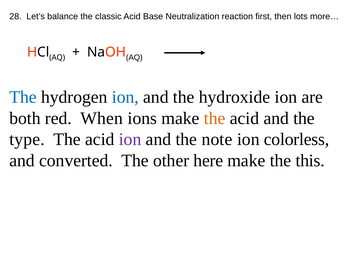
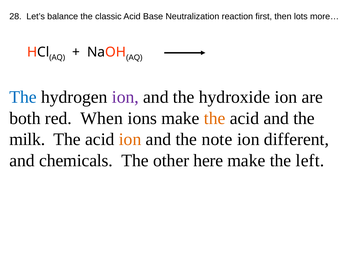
ion at (125, 97) colour: blue -> purple
type: type -> milk
ion at (130, 139) colour: purple -> orange
colorless: colorless -> different
converted: converted -> chemicals
this: this -> left
